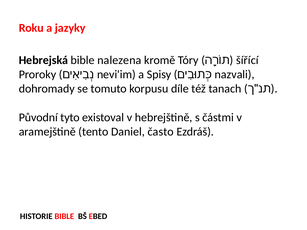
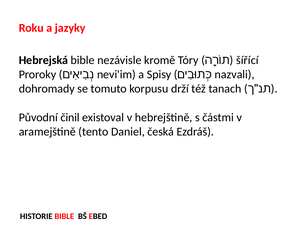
nalezena: nalezena -> nezávisle
díle: díle -> drží
tyto: tyto -> činil
často: často -> česká
